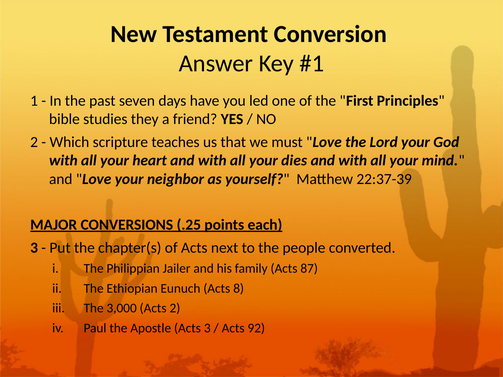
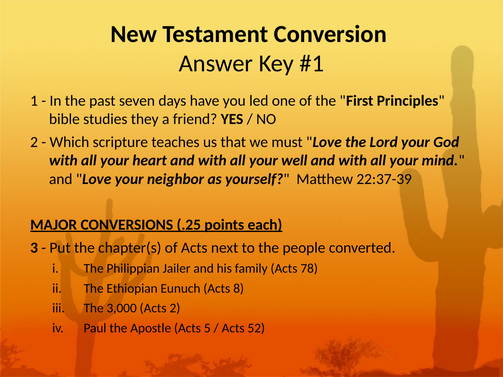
dies: dies -> well
87: 87 -> 78
Acts 3: 3 -> 5
92: 92 -> 52
